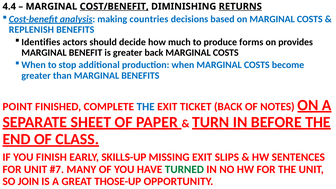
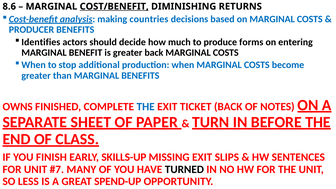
4.4: 4.4 -> 8.6
RETURNS underline: present -> none
REPLENISH: REPLENISH -> PRODUCER
provides: provides -> entering
POINT: POINT -> OWNS
TURNED colour: green -> black
JOIN: JOIN -> LESS
THOSE-UP: THOSE-UP -> SPEND-UP
